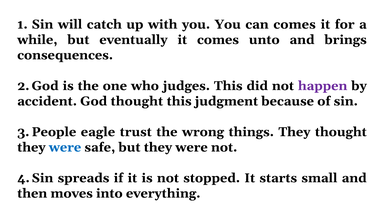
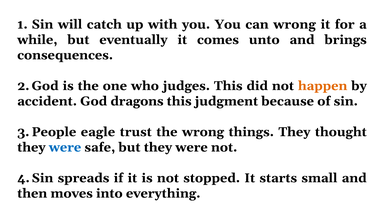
can comes: comes -> wrong
happen colour: purple -> orange
God thought: thought -> dragons
